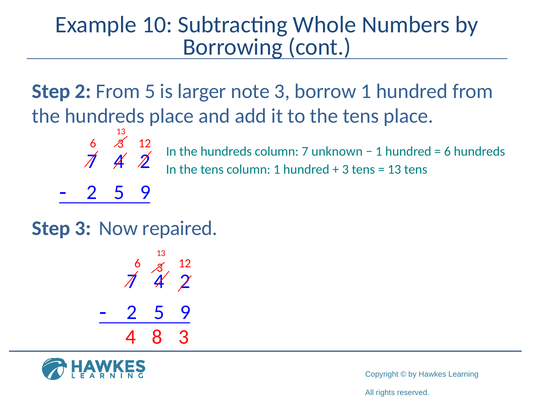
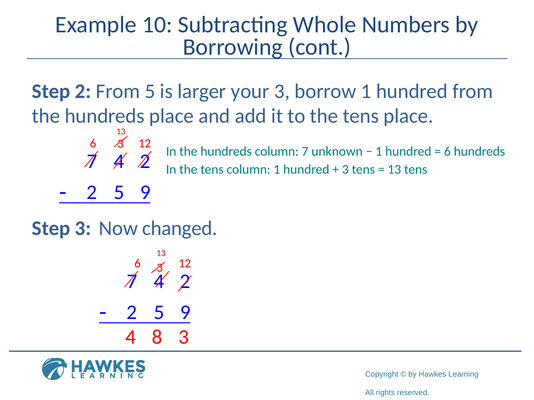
note: note -> your
repaired: repaired -> changed
